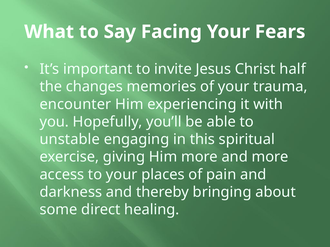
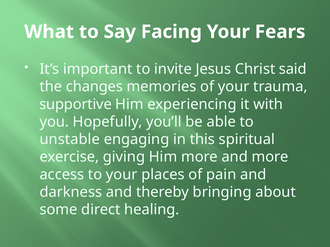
half: half -> said
encounter: encounter -> supportive
